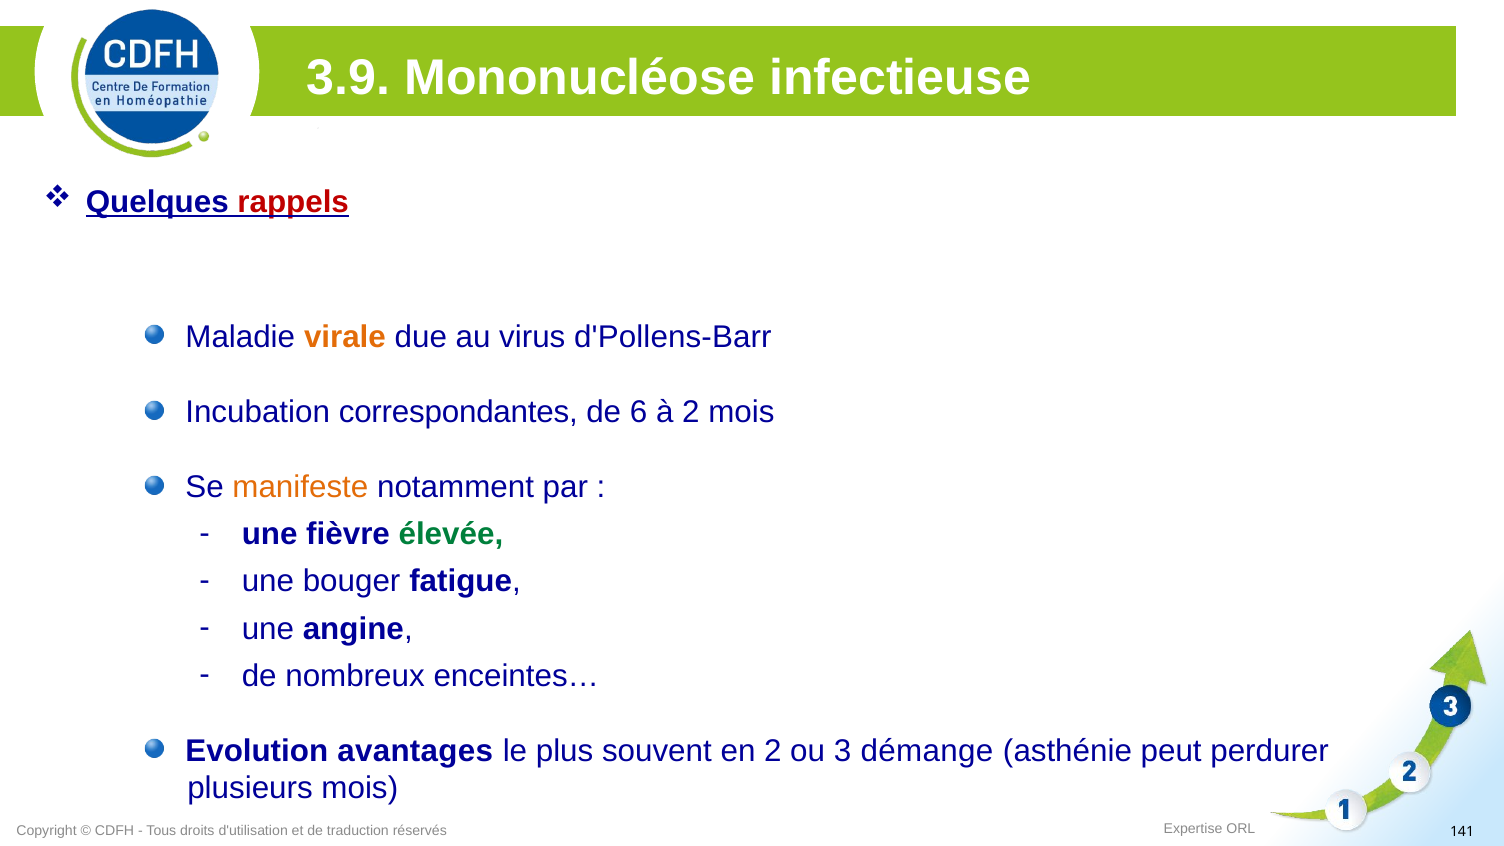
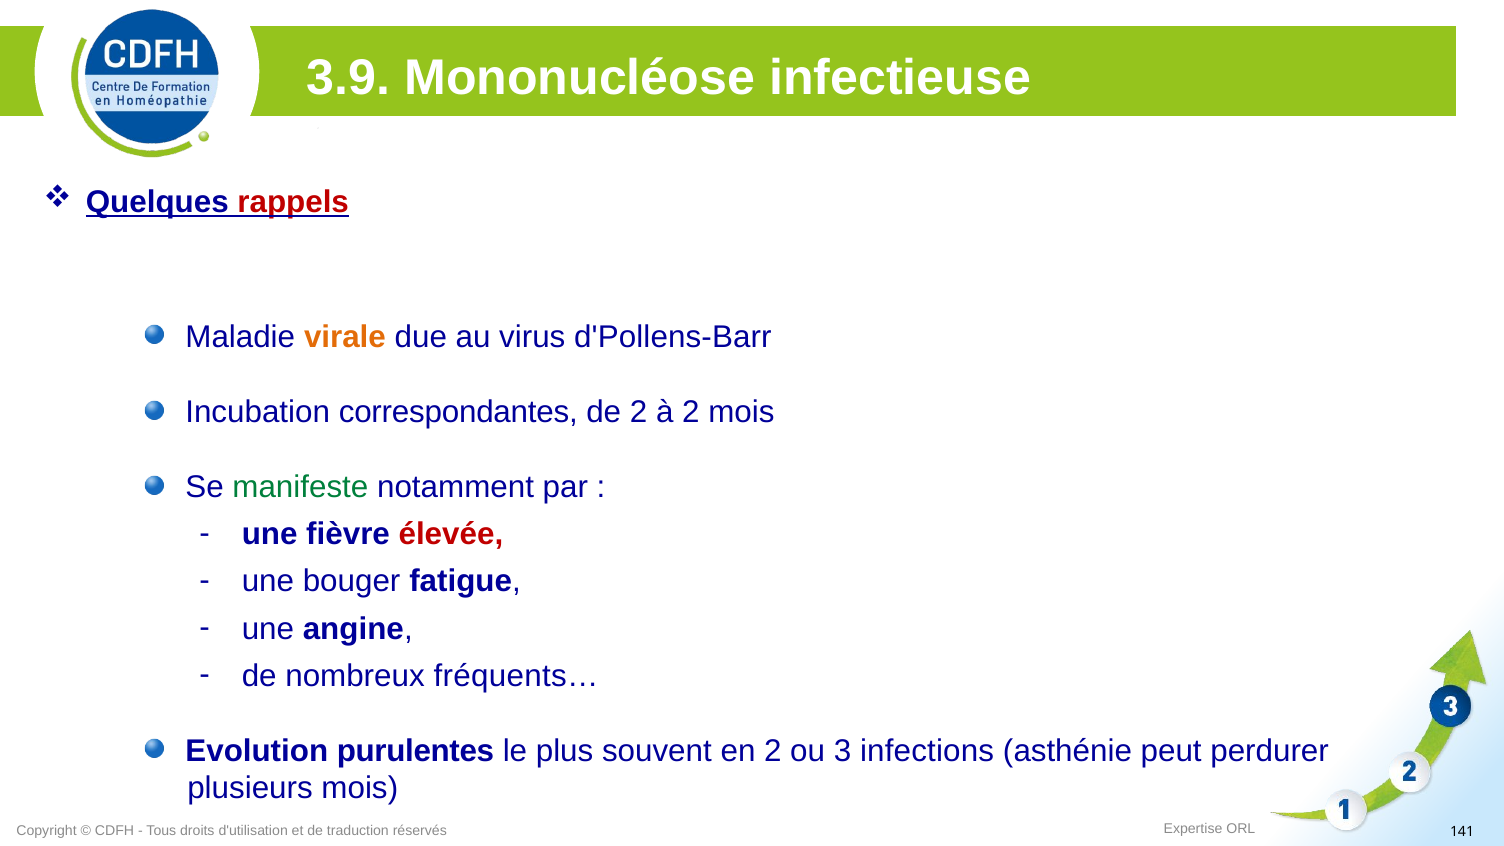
de 6: 6 -> 2
manifeste colour: orange -> green
élevée colour: green -> red
enceintes…: enceintes… -> fréquents…
avantages: avantages -> purulentes
démange: démange -> infections
